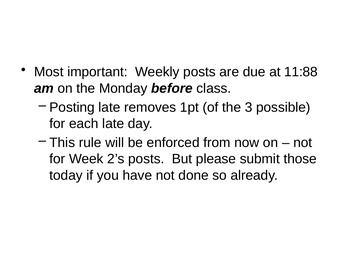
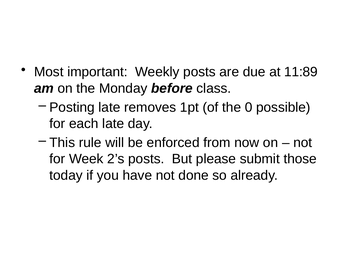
11:88: 11:88 -> 11:89
3: 3 -> 0
